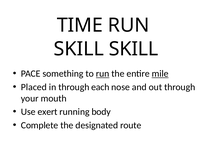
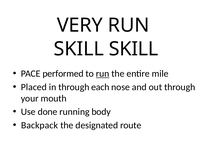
TIME: TIME -> VERY
something: something -> performed
mile underline: present -> none
exert: exert -> done
Complete: Complete -> Backpack
